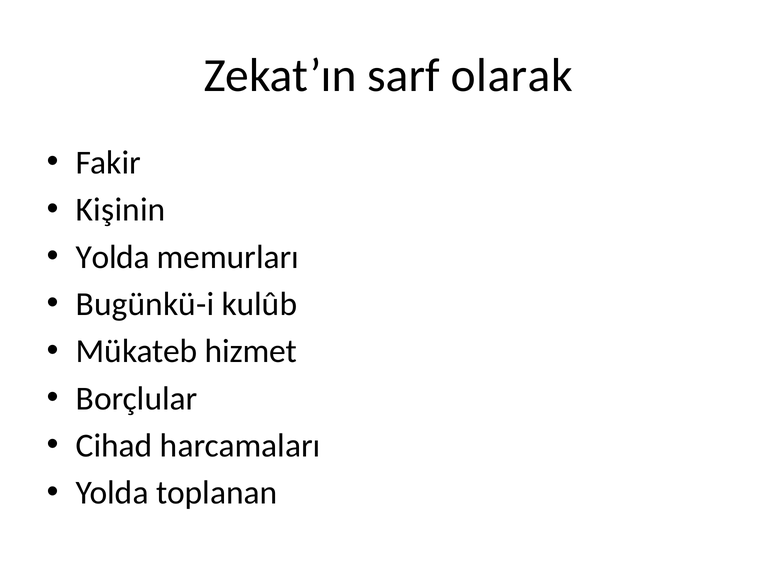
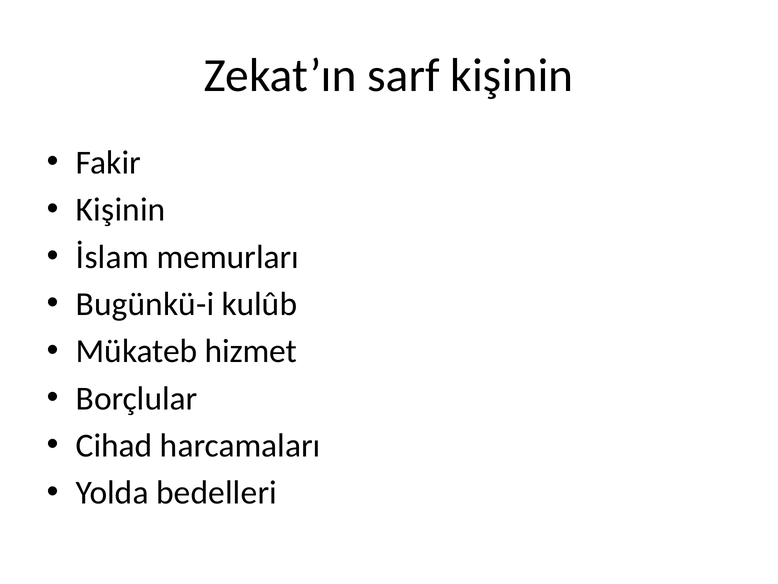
sarf olarak: olarak -> kişinin
Yolda at (113, 257): Yolda -> İslam
toplanan: toplanan -> bedelleri
